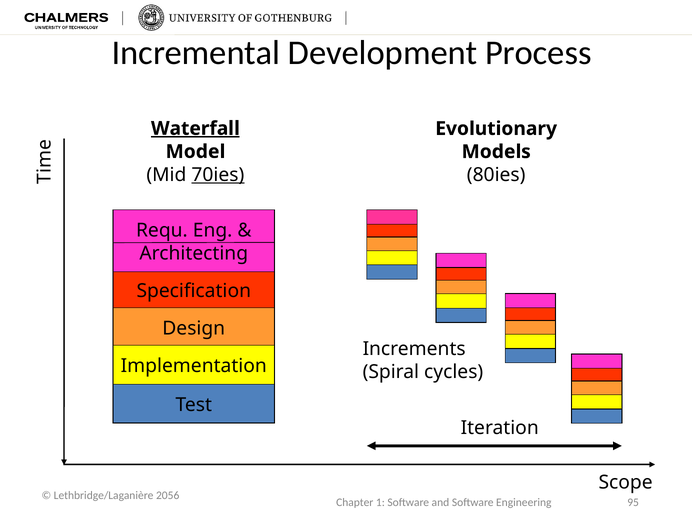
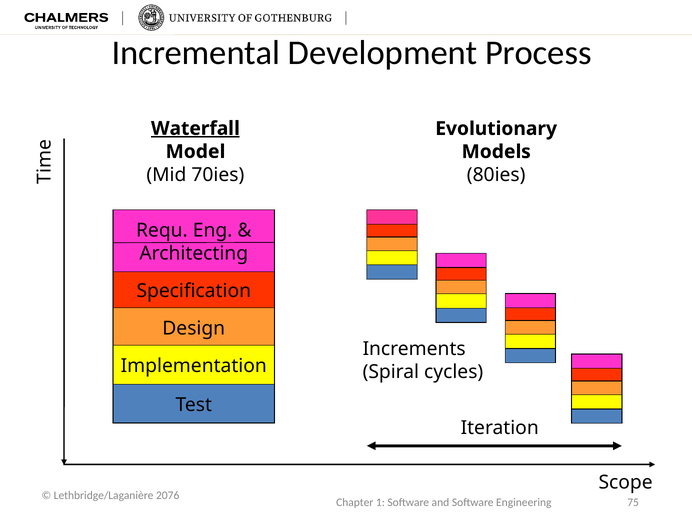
70ies underline: present -> none
2056: 2056 -> 2076
95: 95 -> 75
